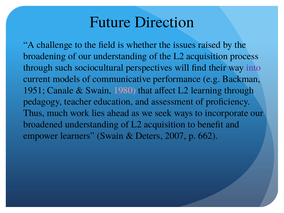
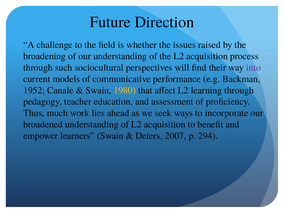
1951: 1951 -> 1952
1980 colour: pink -> yellow
662: 662 -> 294
